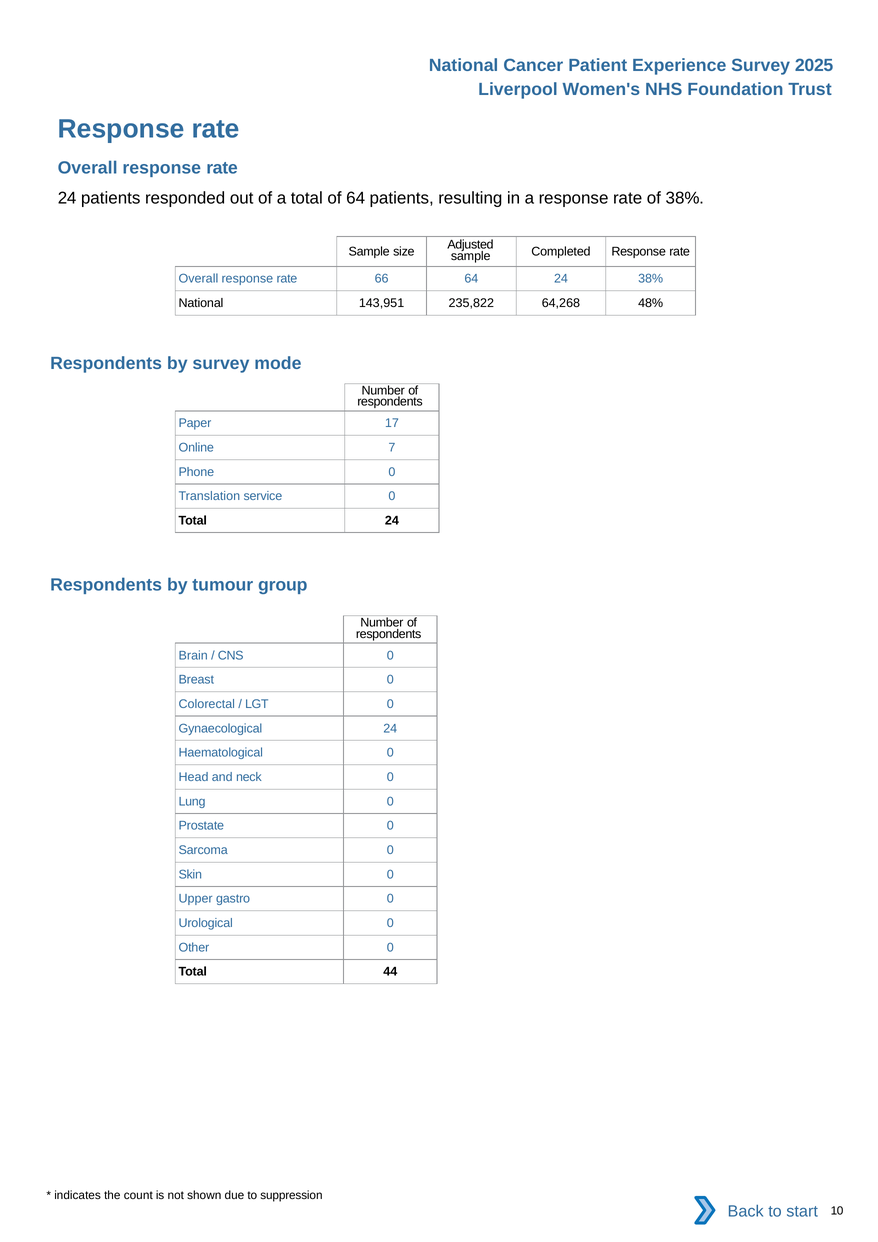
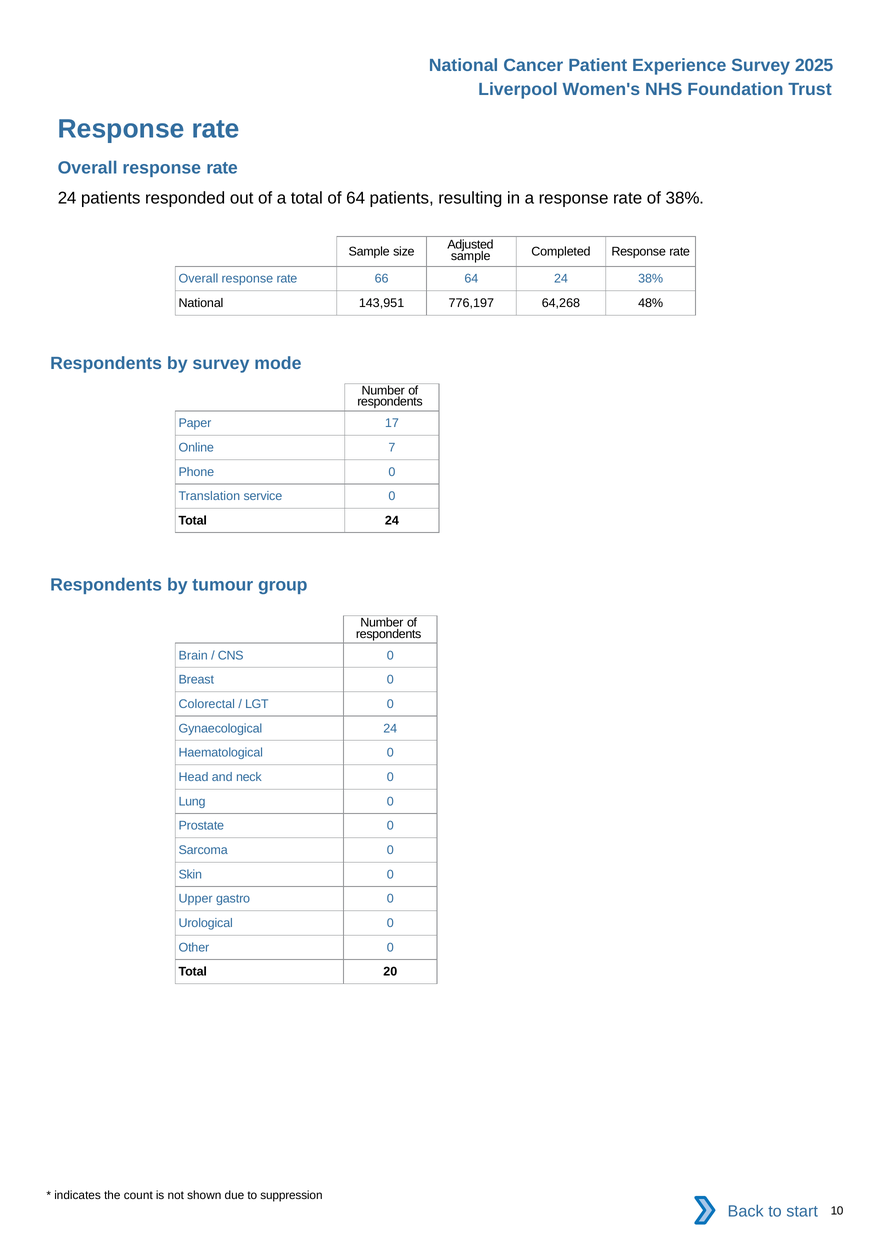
235,822: 235,822 -> 776,197
44: 44 -> 20
